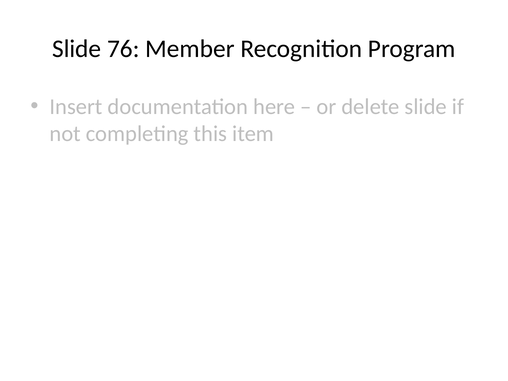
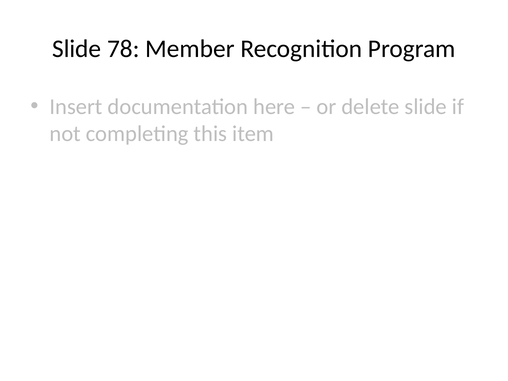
76: 76 -> 78
